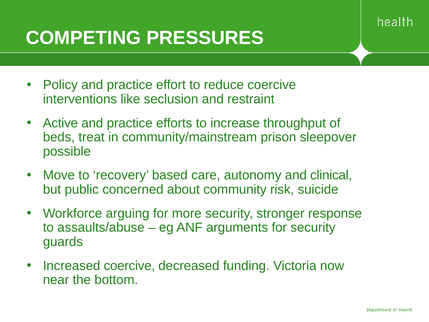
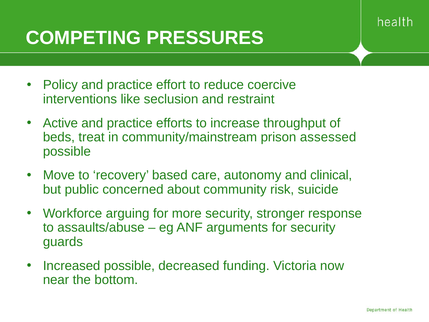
sleepover: sleepover -> assessed
Increased coercive: coercive -> possible
